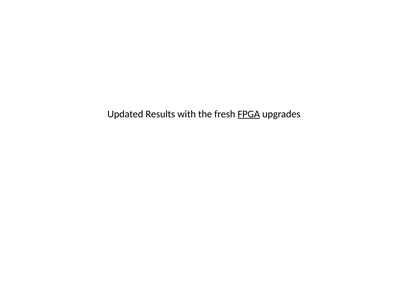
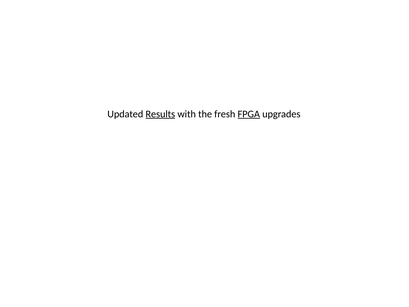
Results underline: none -> present
